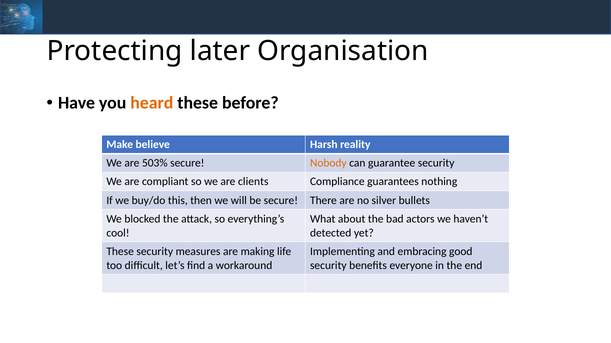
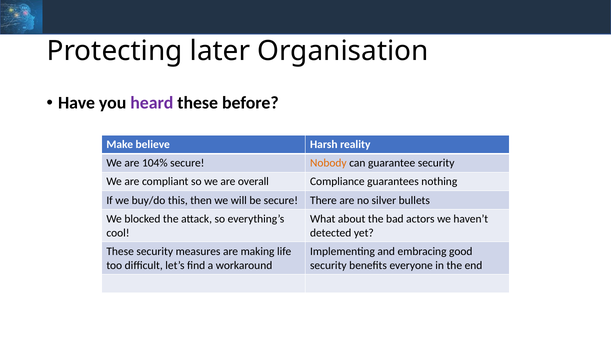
heard colour: orange -> purple
503%: 503% -> 104%
clients: clients -> overall
